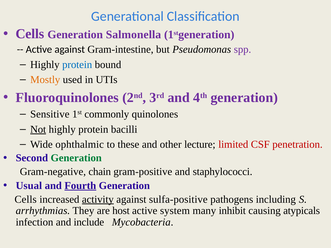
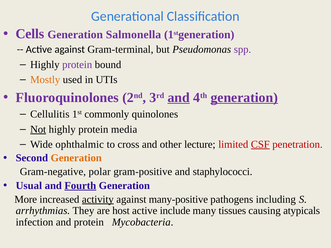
Gram-intestine: Gram-intestine -> Gram-terminal
protein at (77, 65) colour: blue -> purple
and at (179, 98) underline: none -> present
generation at (244, 98) underline: none -> present
Sensitive: Sensitive -> Cellulitis
bacilli: bacilli -> media
these: these -> cross
CSF underline: none -> present
Generation at (76, 158) colour: green -> orange
chain: chain -> polar
Cells at (26, 200): Cells -> More
sulfa-positive: sulfa-positive -> many-positive
system: system -> include
inhibit: inhibit -> tissues
and include: include -> protein
